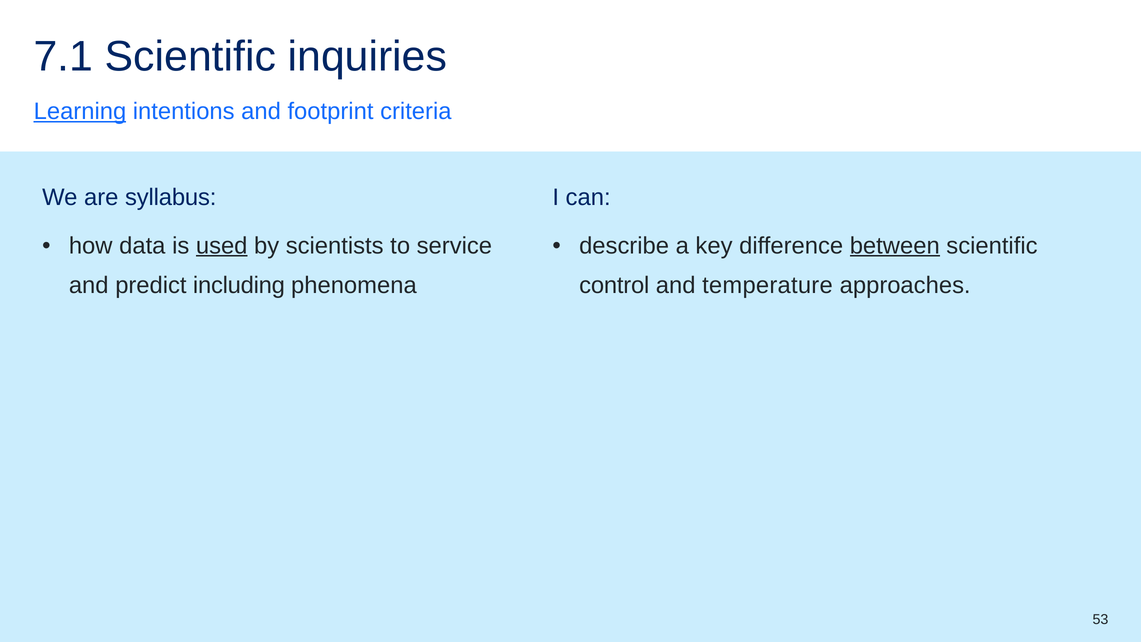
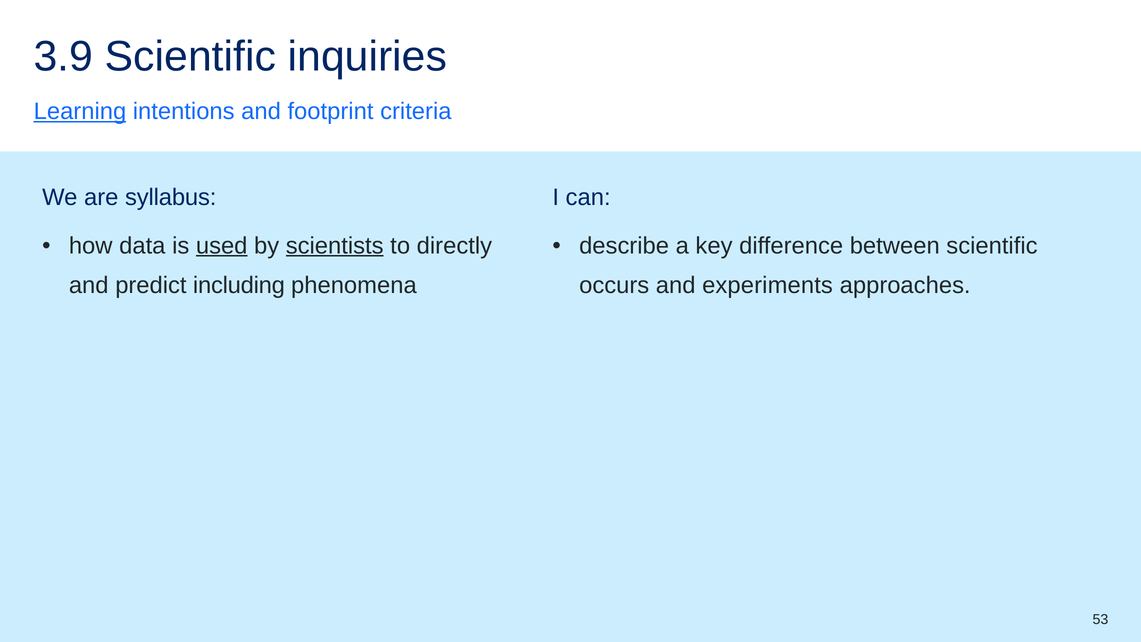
7.1: 7.1 -> 3.9
scientists underline: none -> present
service: service -> directly
between underline: present -> none
control: control -> occurs
temperature: temperature -> experiments
